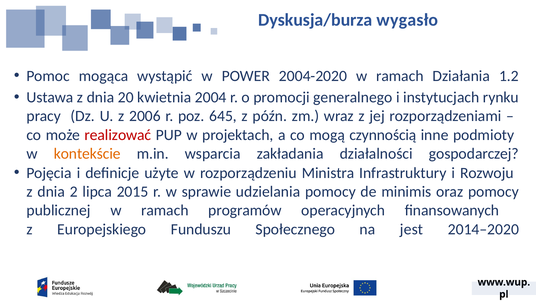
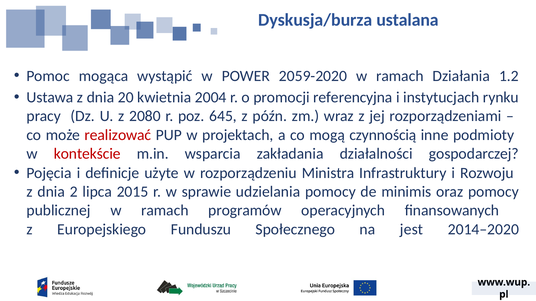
wygasło: wygasło -> ustalana
2004-2020: 2004-2020 -> 2059-2020
generalnego: generalnego -> referencyjna
2006: 2006 -> 2080
kontekście colour: orange -> red
